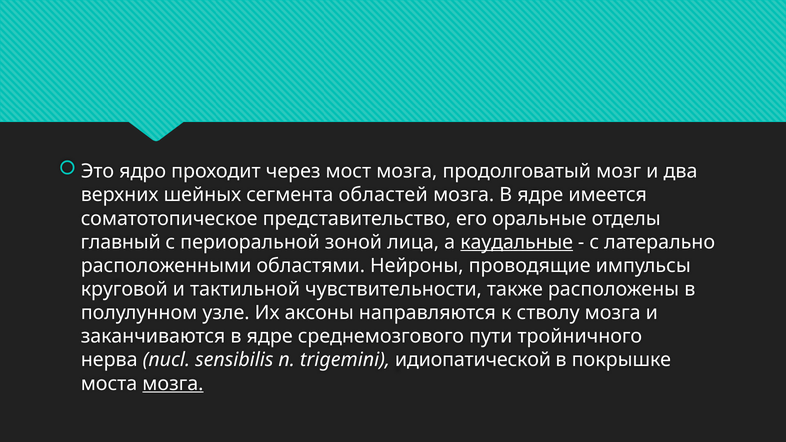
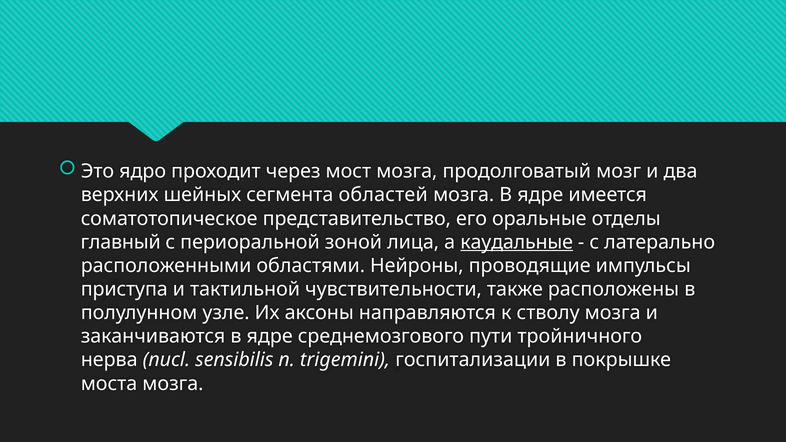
круговой: круговой -> приступа
идиопатической: идиопатической -> госпитализации
мозга at (173, 384) underline: present -> none
